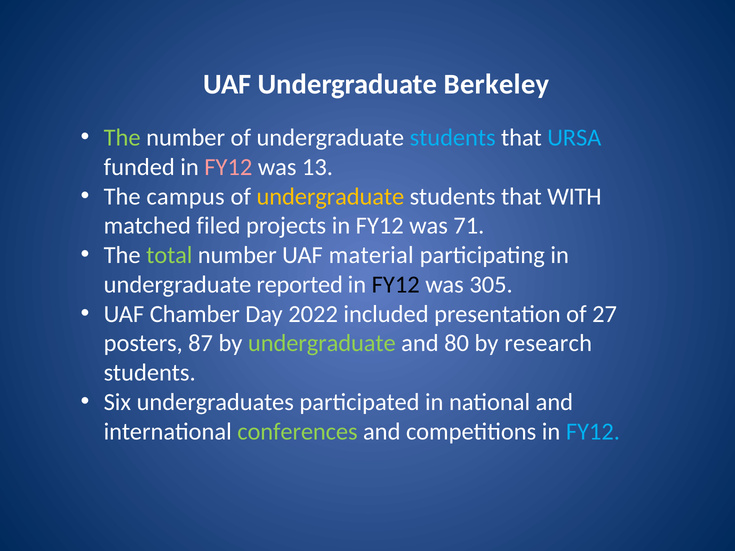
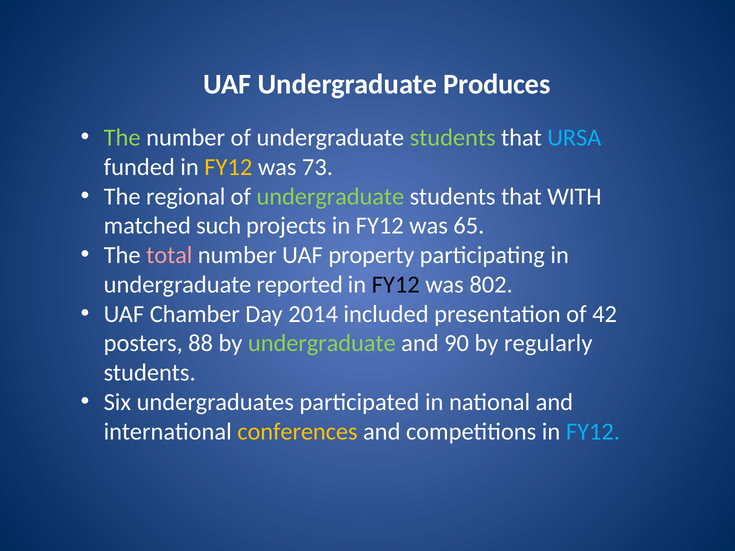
Berkeley: Berkeley -> Produces
students at (453, 138) colour: light blue -> light green
FY12 at (228, 167) colour: pink -> yellow
13: 13 -> 73
campus: campus -> regional
undergraduate at (330, 197) colour: yellow -> light green
filed: filed -> such
71: 71 -> 65
total colour: light green -> pink
material: material -> property
305: 305 -> 802
2022: 2022 -> 2014
27: 27 -> 42
87: 87 -> 88
80: 80 -> 90
research: research -> regularly
conferences colour: light green -> yellow
